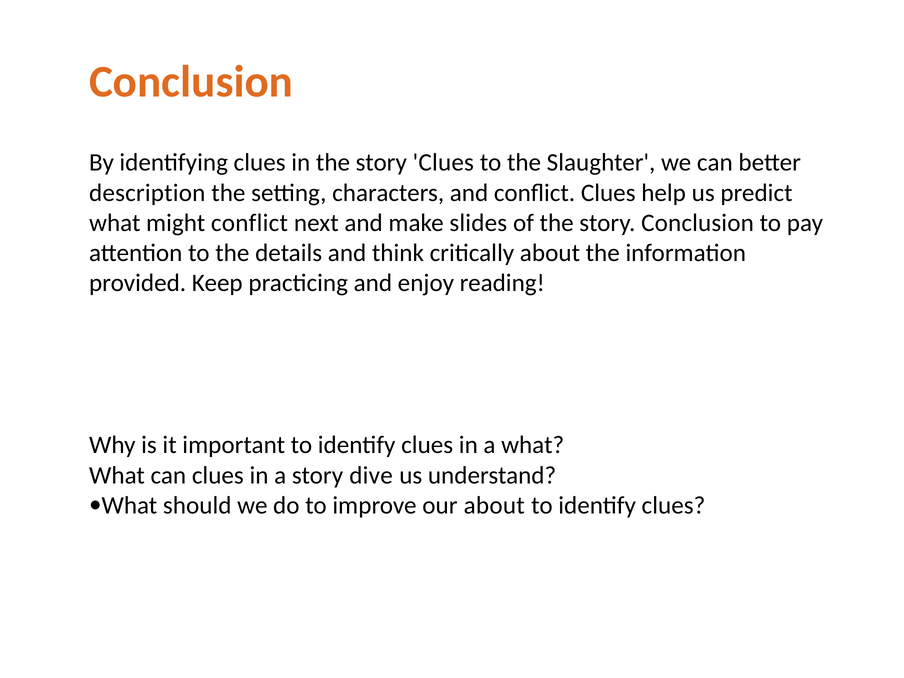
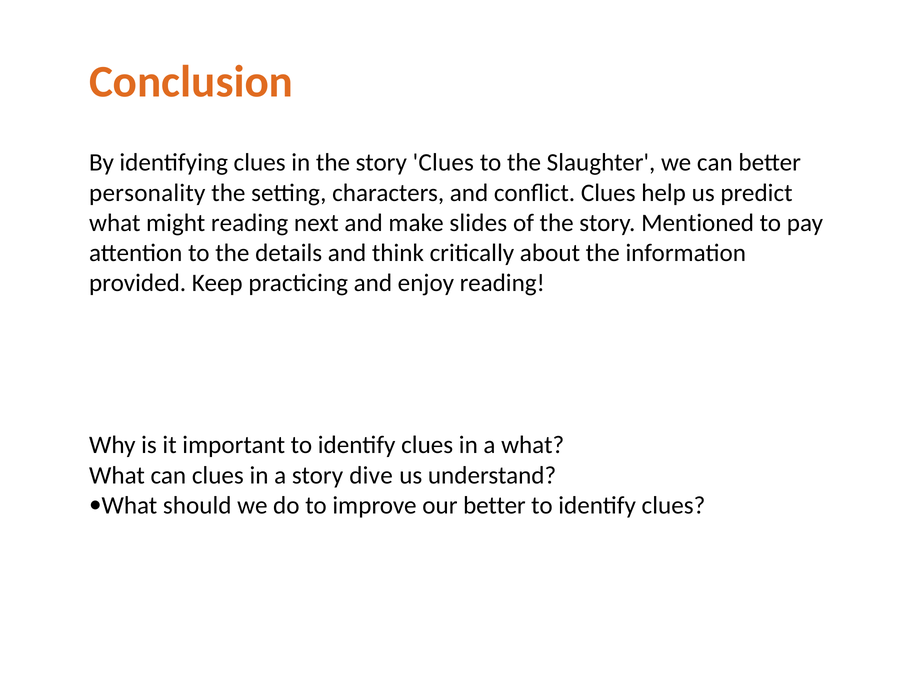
description: description -> personality
might conflict: conflict -> reading
story Conclusion: Conclusion -> Mentioned
our about: about -> better
